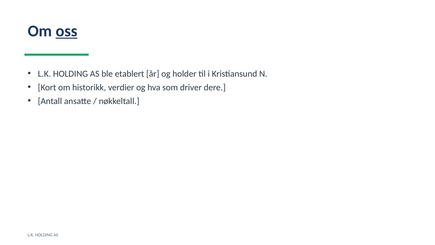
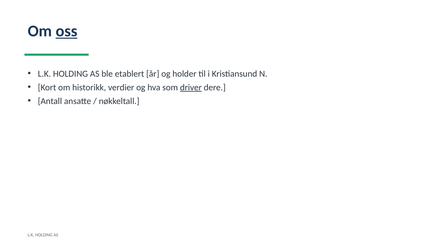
driver underline: none -> present
